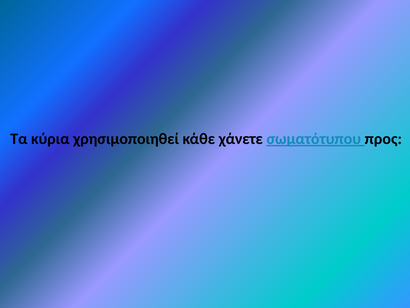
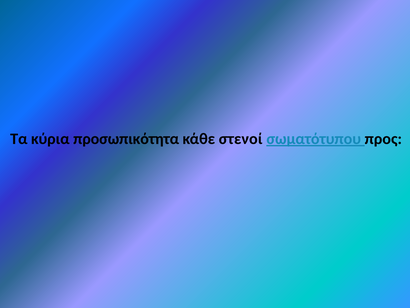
χρησιμοποιηθεί: χρησιμοποιηθεί -> προσωπικότητα
χάνετε: χάνετε -> στενοί
